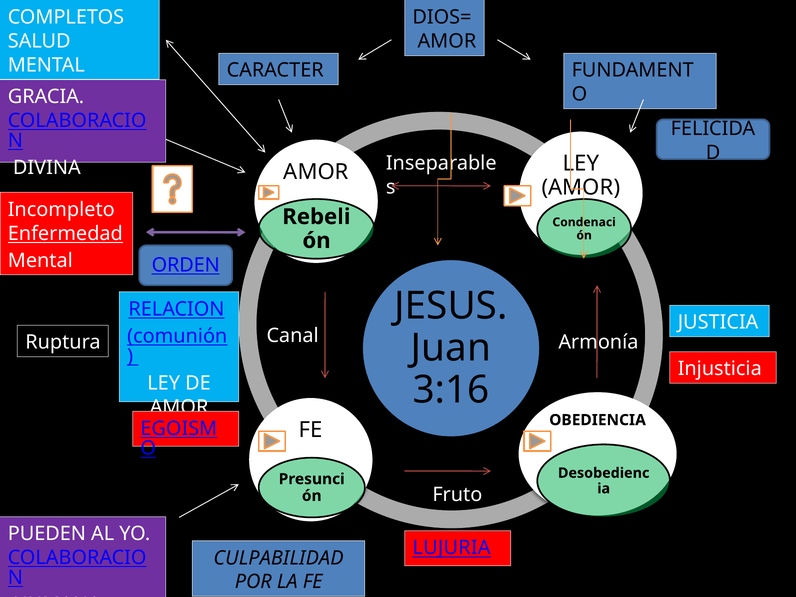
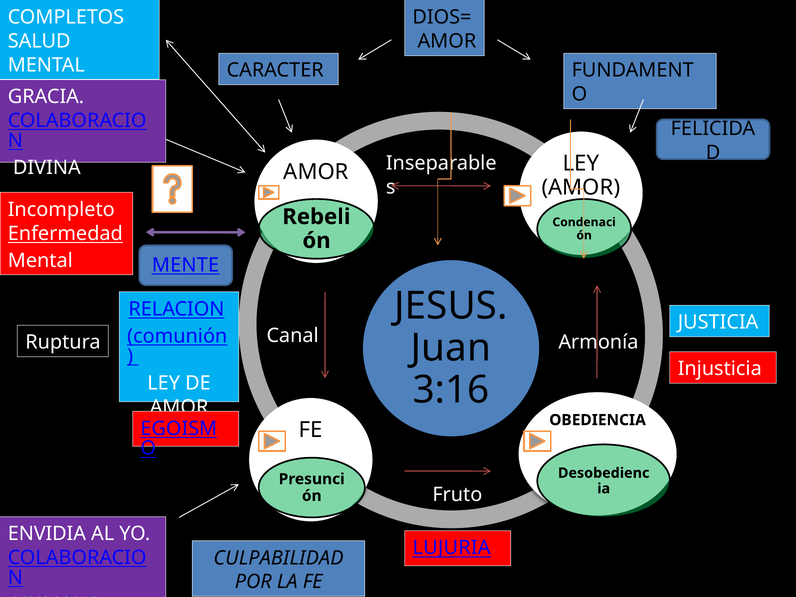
ORDEN: ORDEN -> MENTE
PUEDEN: PUEDEN -> ENVIDIA
